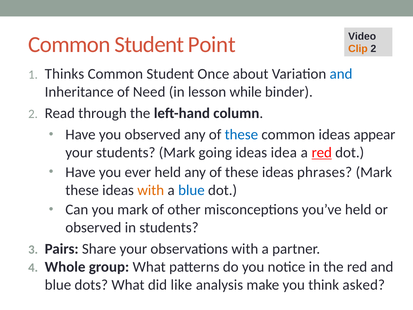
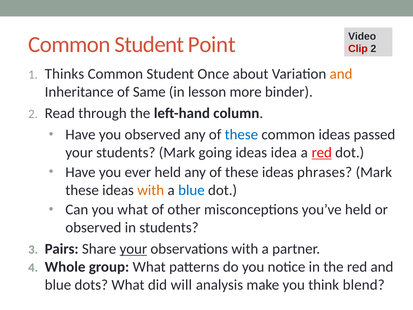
Clip colour: orange -> red
and at (341, 74) colour: blue -> orange
Need: Need -> Same
while: while -> more
appear: appear -> passed
you mark: mark -> what
your at (133, 249) underline: none -> present
like: like -> will
asked: asked -> blend
